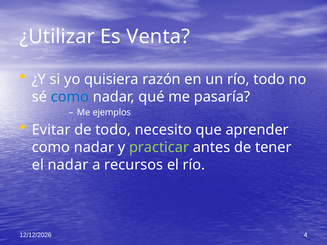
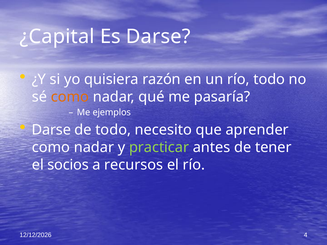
¿Utilizar: ¿Utilizar -> ¿Capital
Es Venta: Venta -> Darse
como at (70, 97) colour: blue -> orange
Evitar at (51, 130): Evitar -> Darse
el nadar: nadar -> socios
